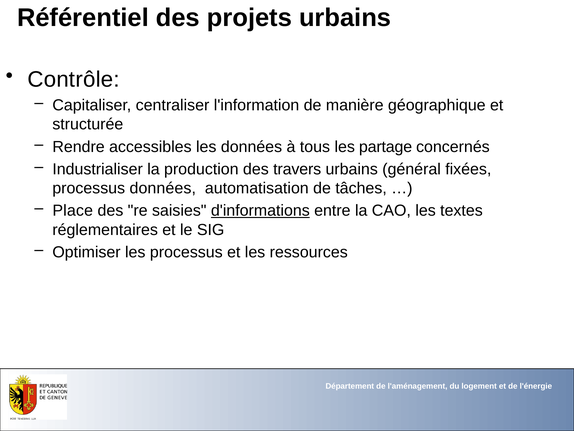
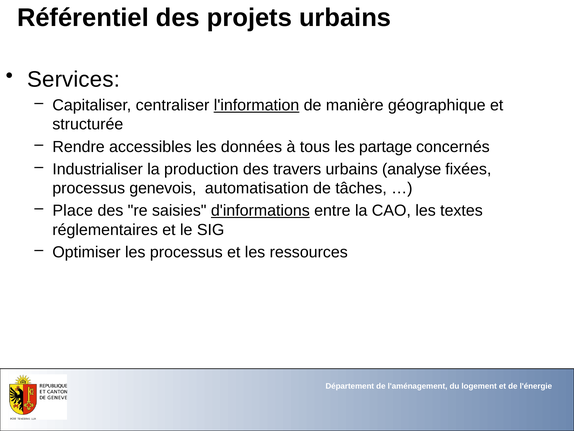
Contrôle: Contrôle -> Services
l'information underline: none -> present
général: général -> analyse
processus données: données -> genevois
